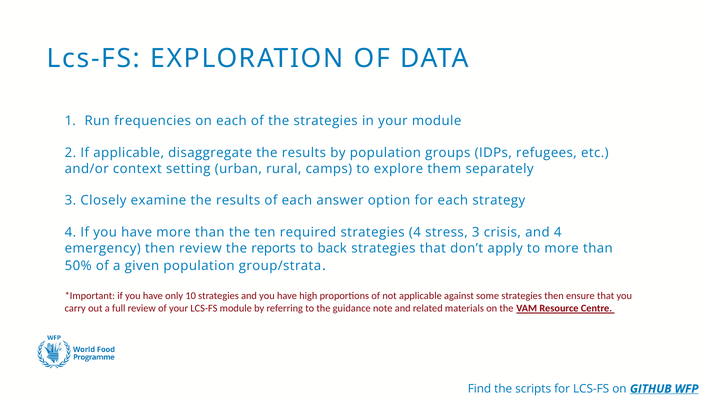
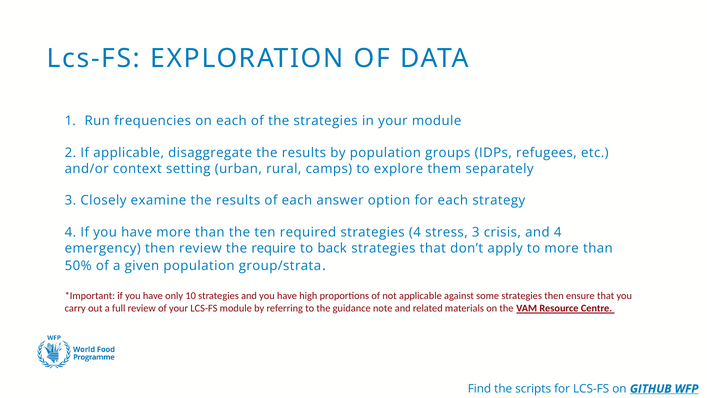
reports: reports -> require
